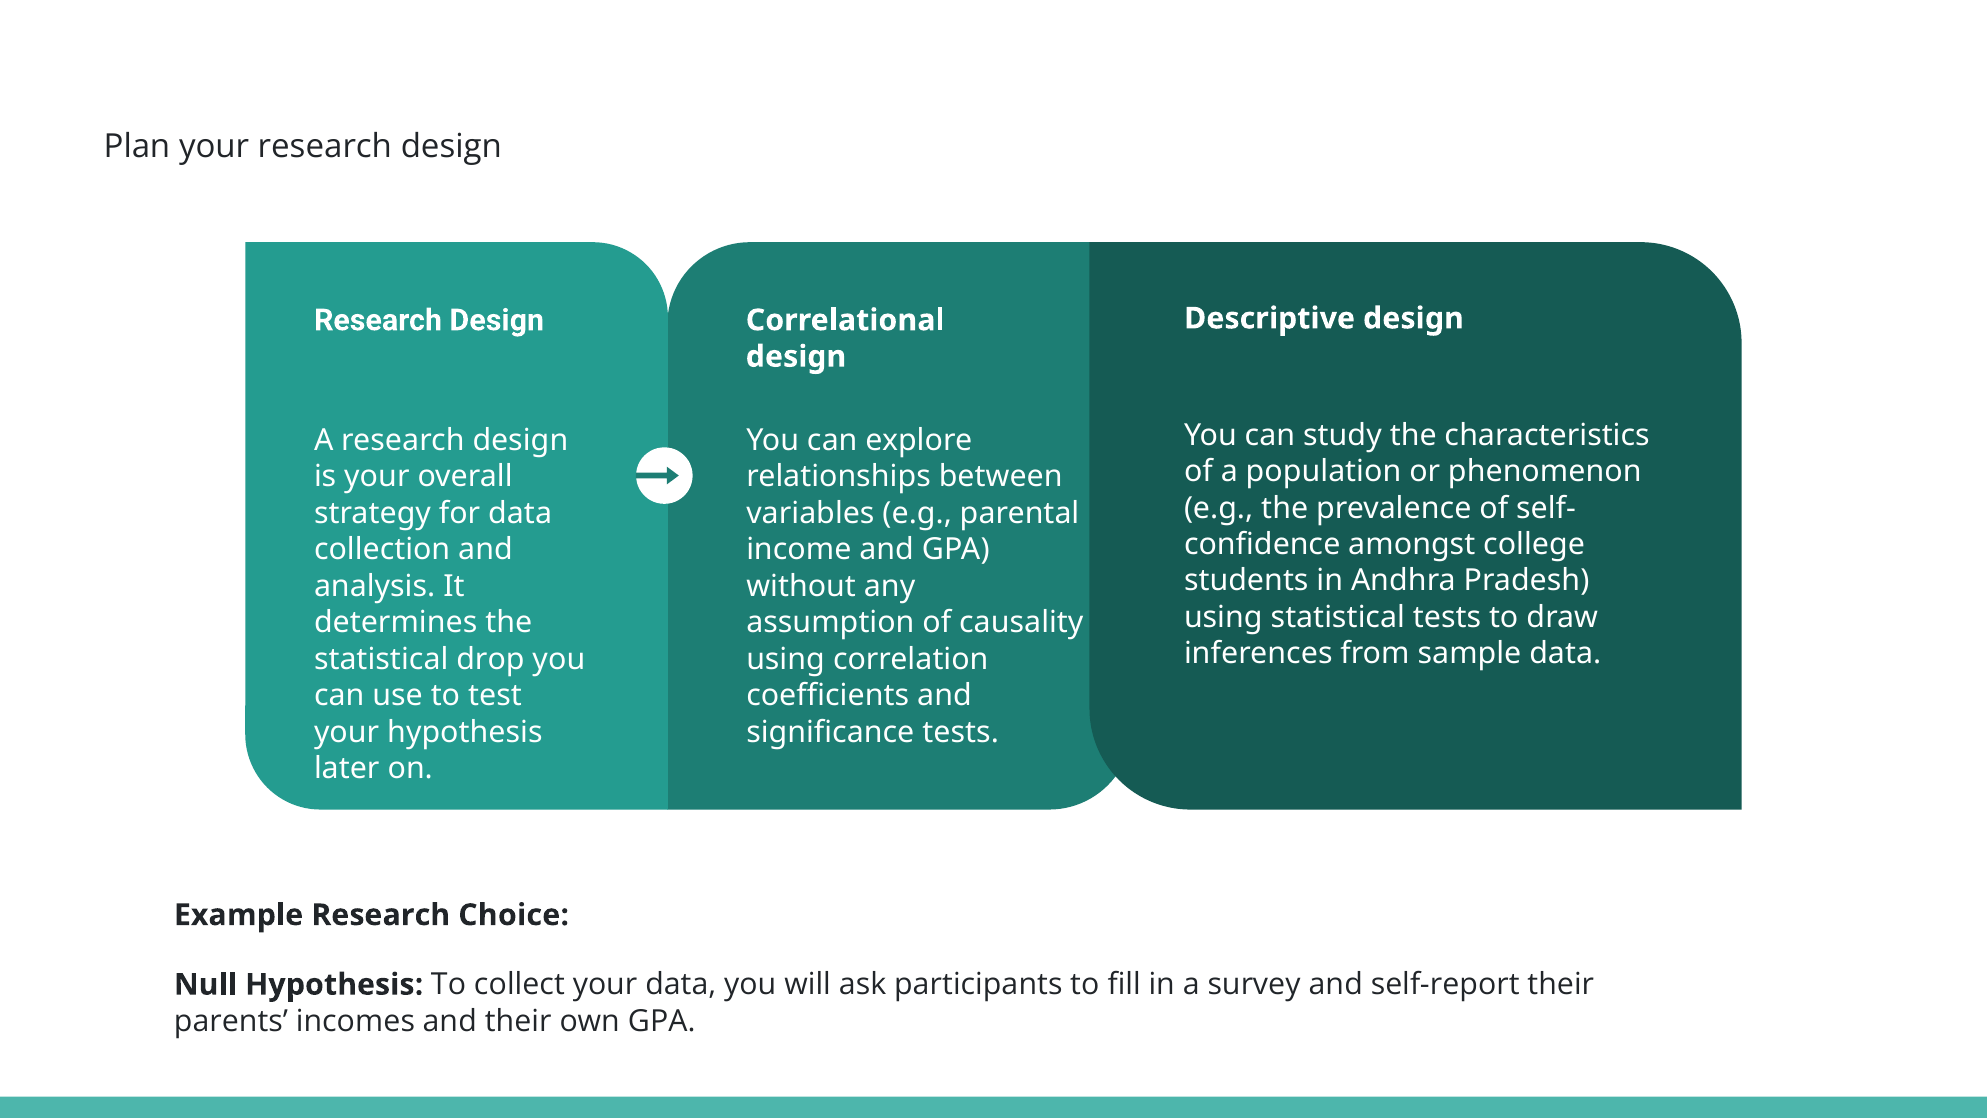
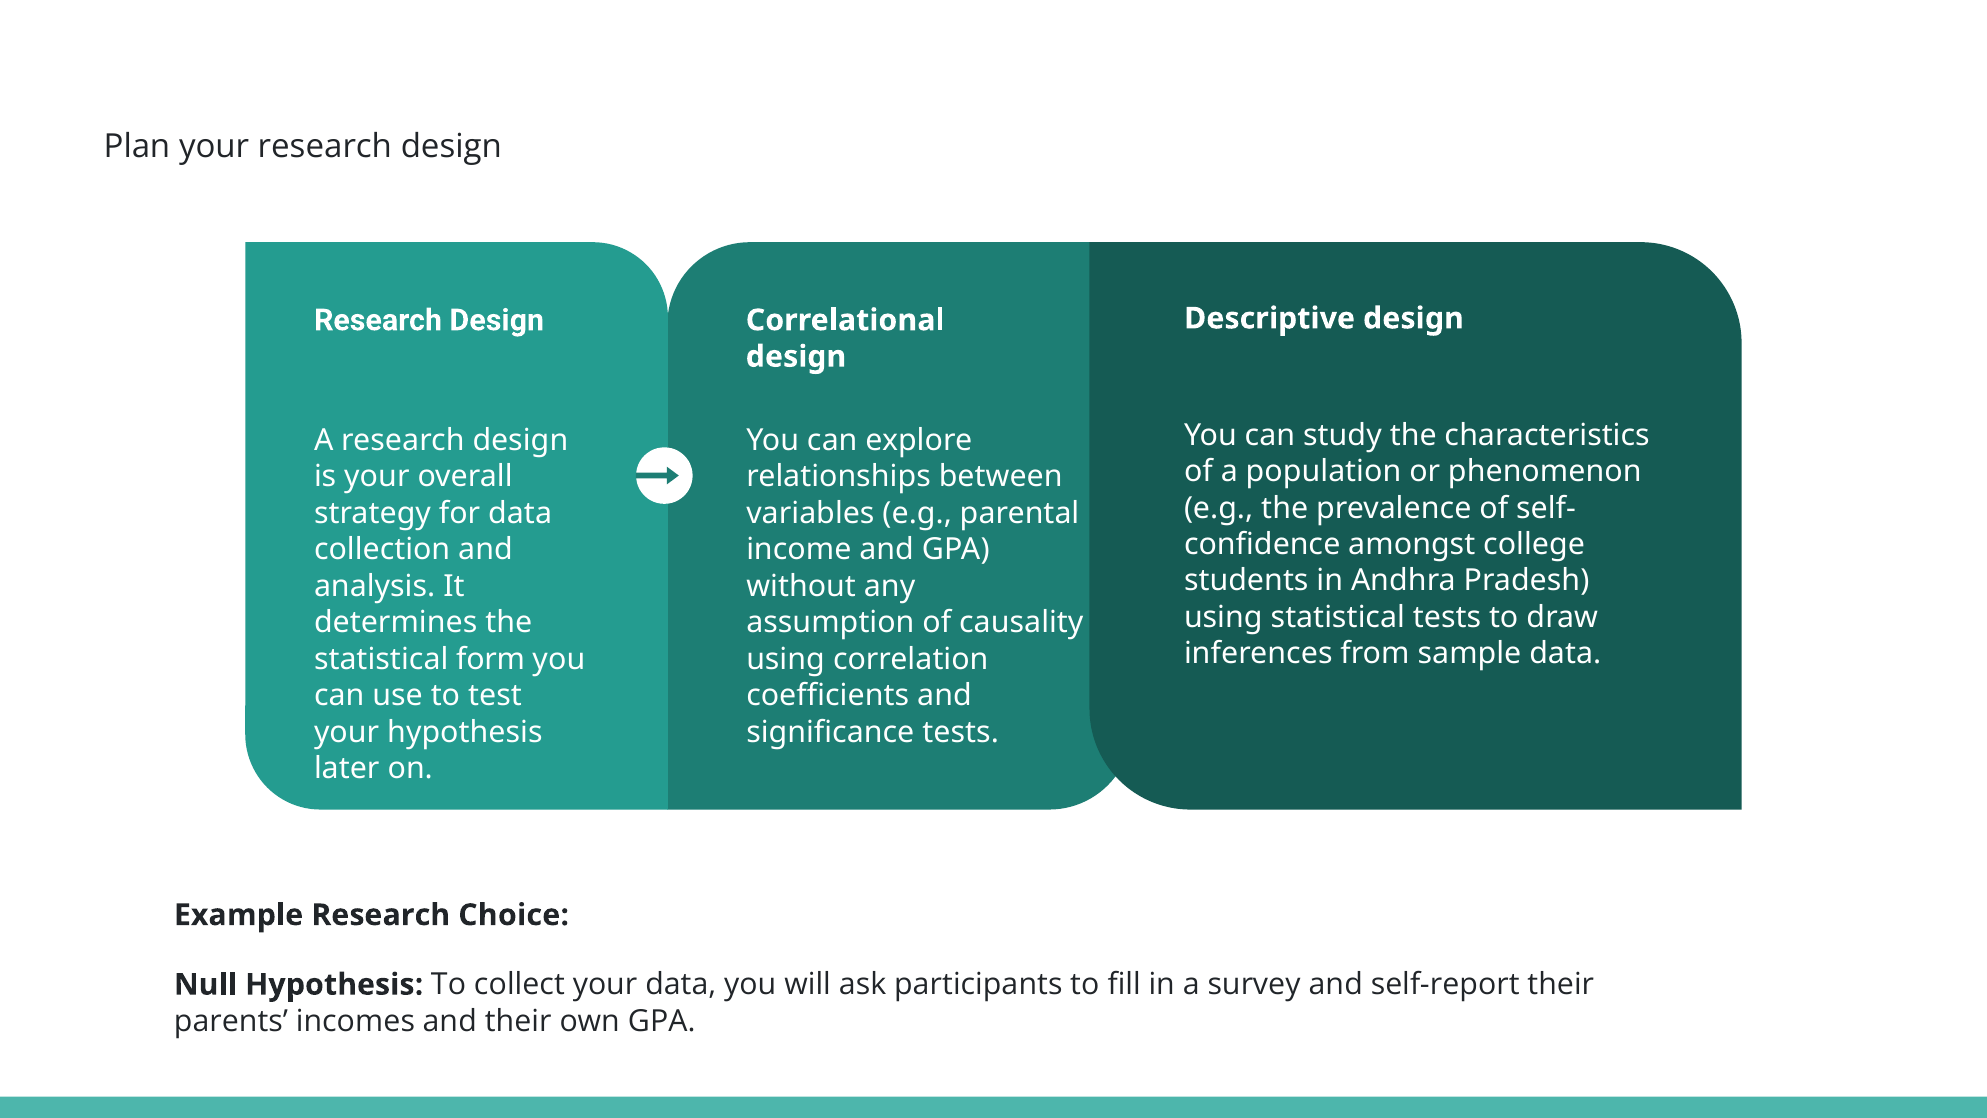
drop: drop -> form
